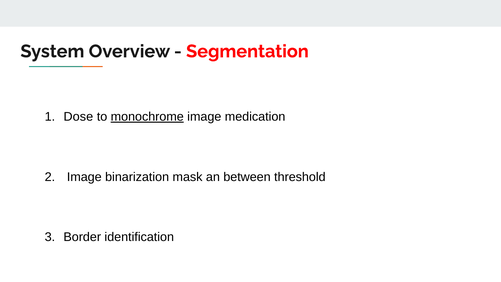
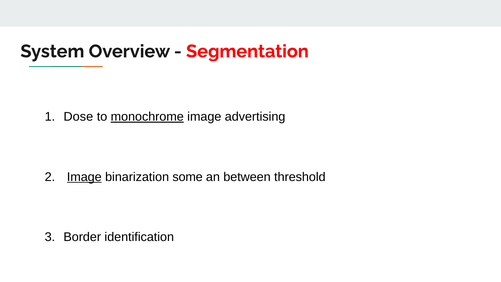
medication: medication -> advertising
Image at (84, 177) underline: none -> present
mask: mask -> some
